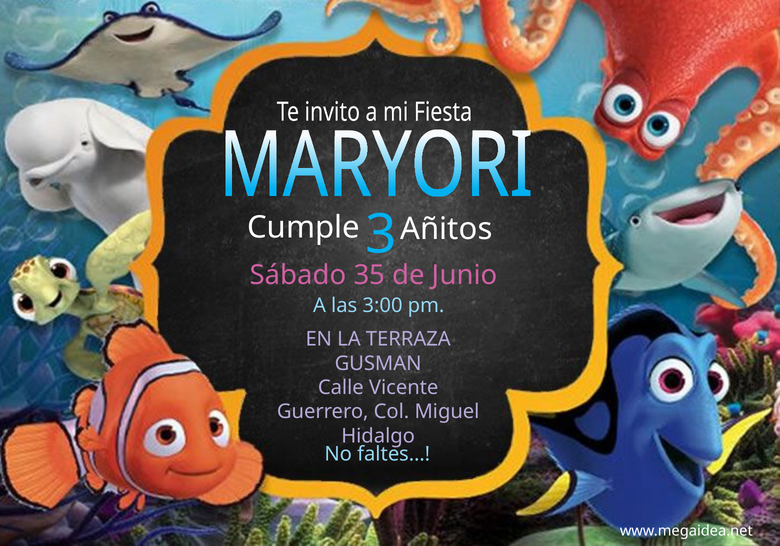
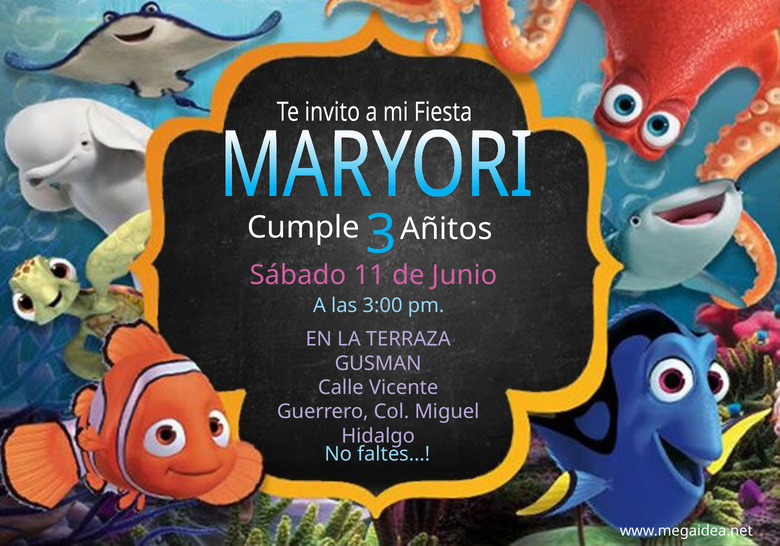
35: 35 -> 11
